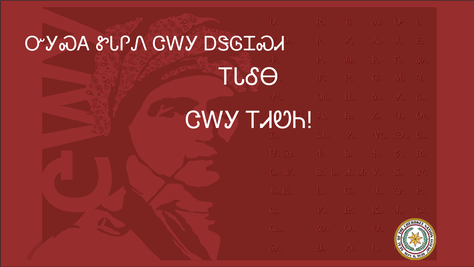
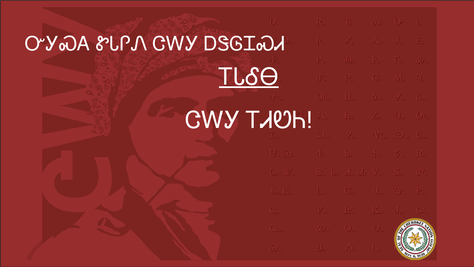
ᎢᏓᎴᎾ underline: none -> present
